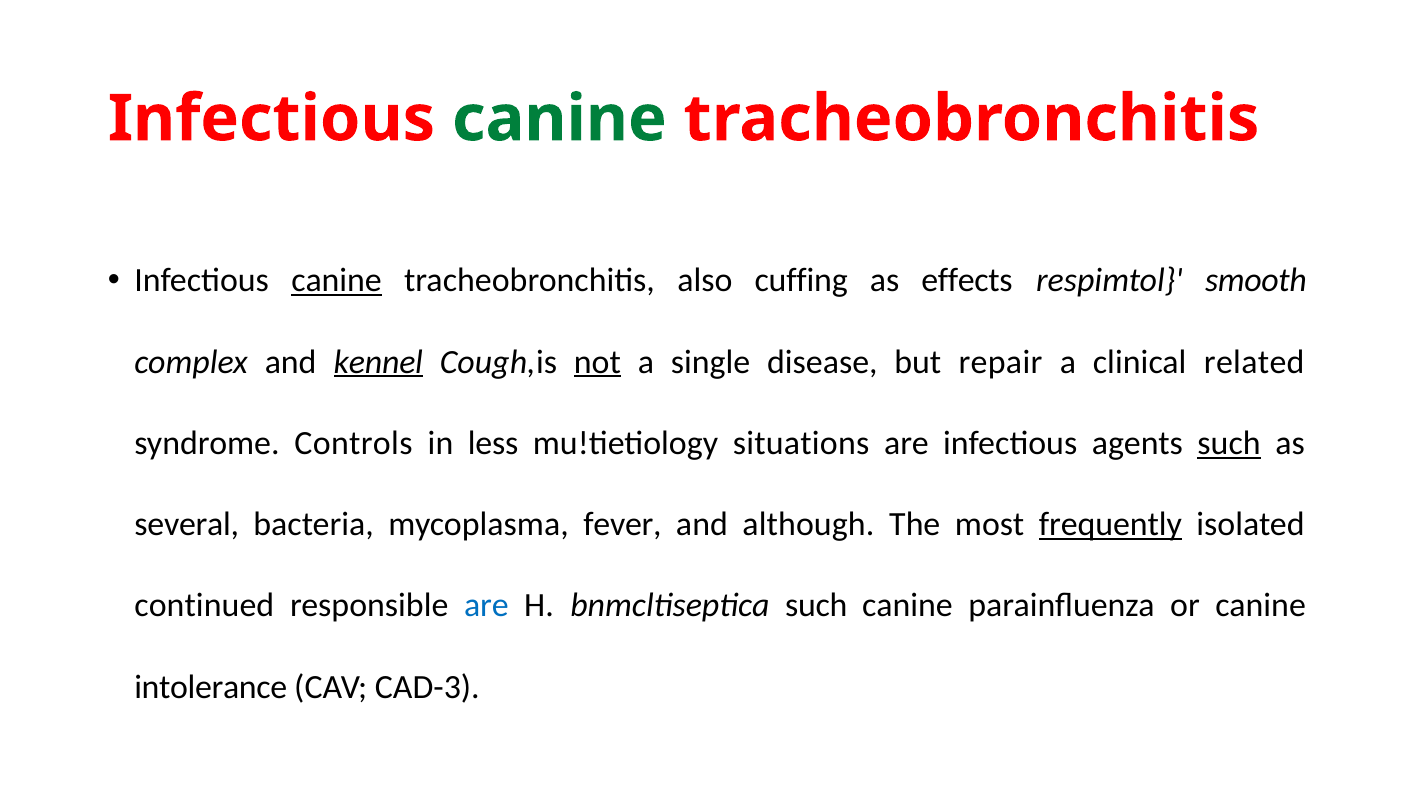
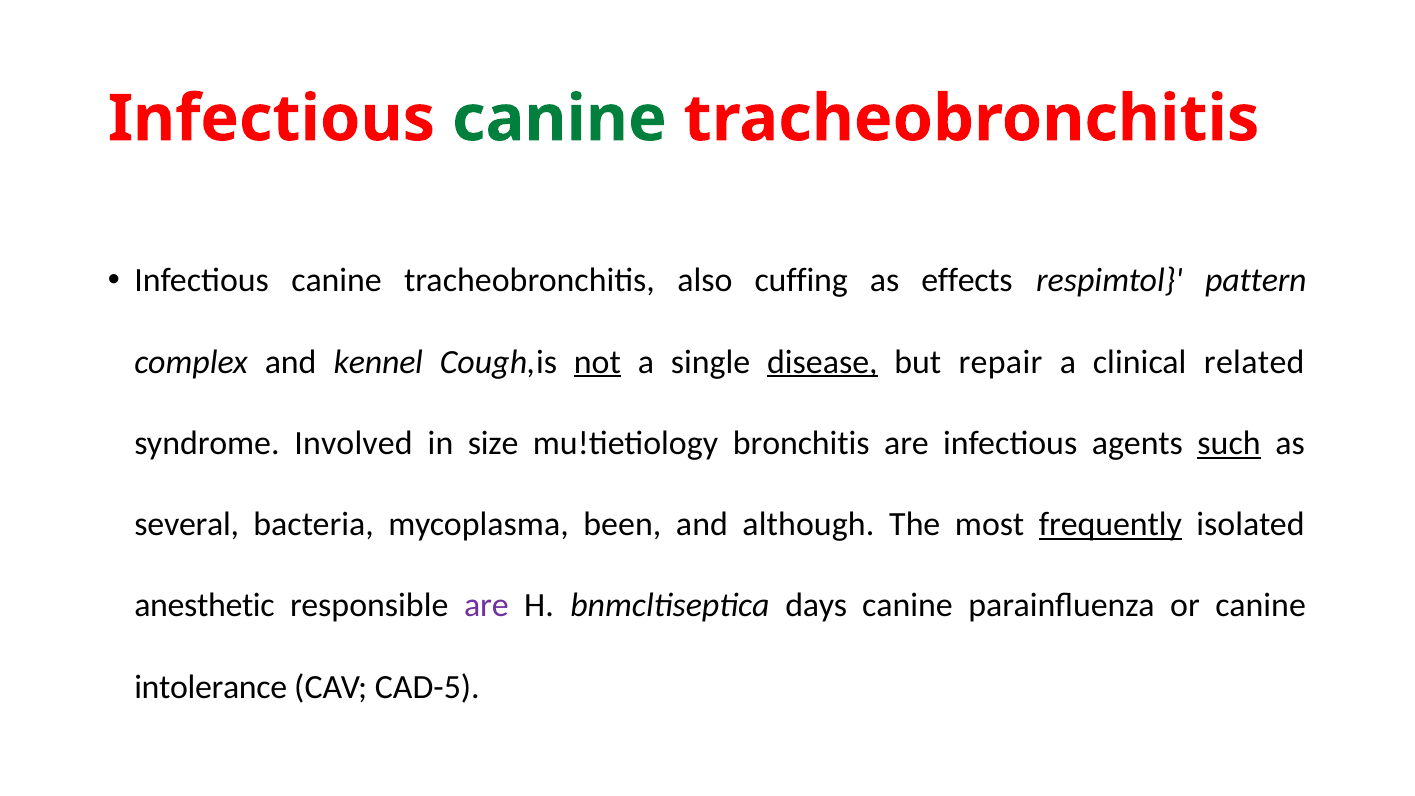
canine at (337, 281) underline: present -> none
smooth: smooth -> pattern
kennel underline: present -> none
disease underline: none -> present
Controls: Controls -> Involved
less: less -> size
situations: situations -> bronchitis
fever: fever -> been
continued: continued -> anesthetic
are at (486, 606) colour: blue -> purple
bnmcltiseptica such: such -> days
CAD-3: CAD-3 -> CAD-5
